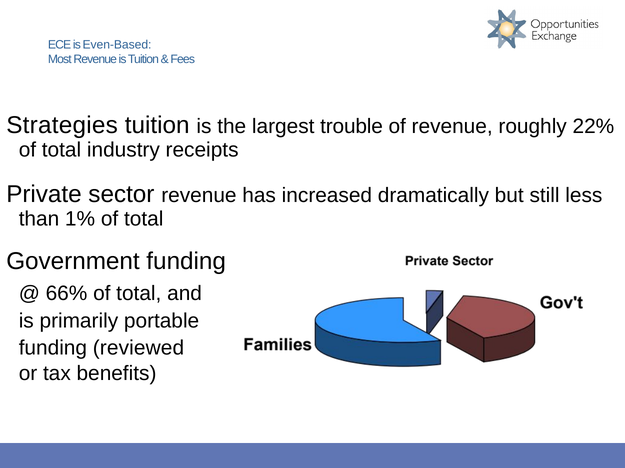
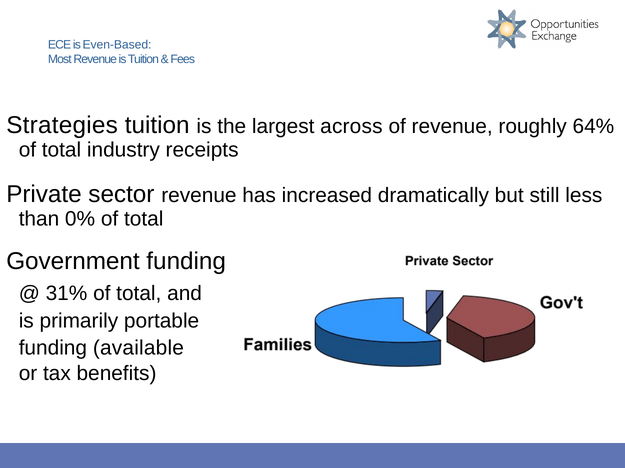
trouble: trouble -> across
22%: 22% -> 64%
1%: 1% -> 0%
66%: 66% -> 31%
reviewed: reviewed -> available
